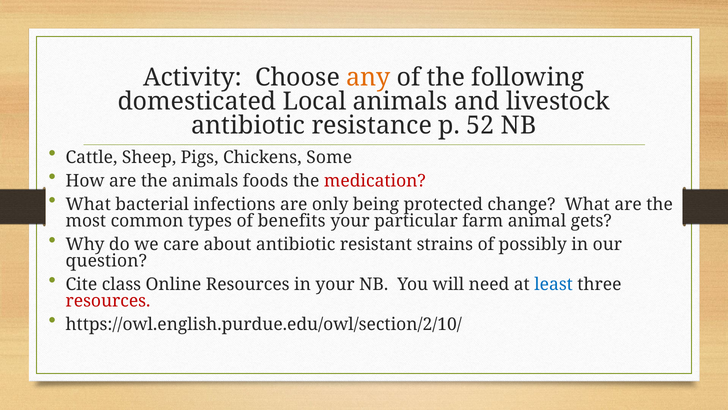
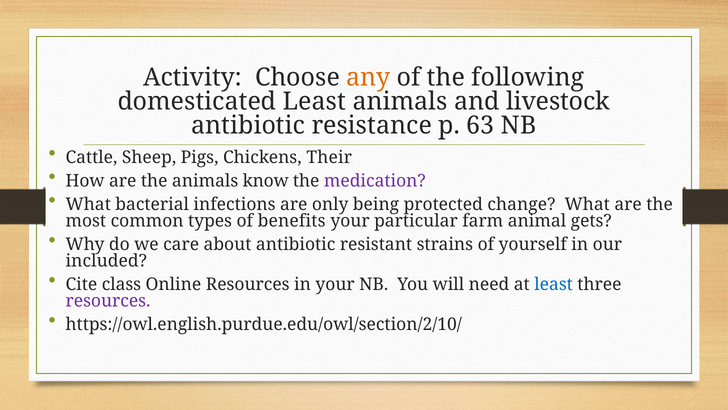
domesticated Local: Local -> Least
52: 52 -> 63
Some: Some -> Their
foods: foods -> know
medication colour: red -> purple
possibly: possibly -> yourself
question: question -> included
resources at (108, 301) colour: red -> purple
